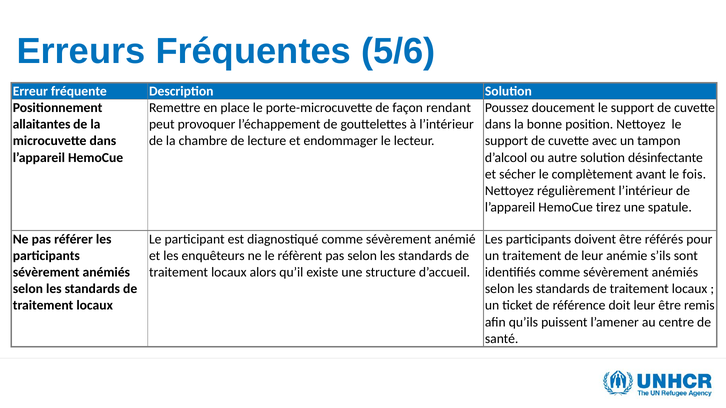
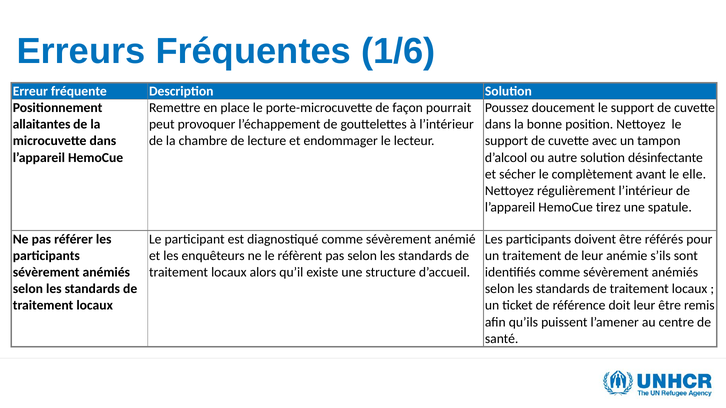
5/6: 5/6 -> 1/6
rendant: rendant -> pourrait
fois: fois -> elle
